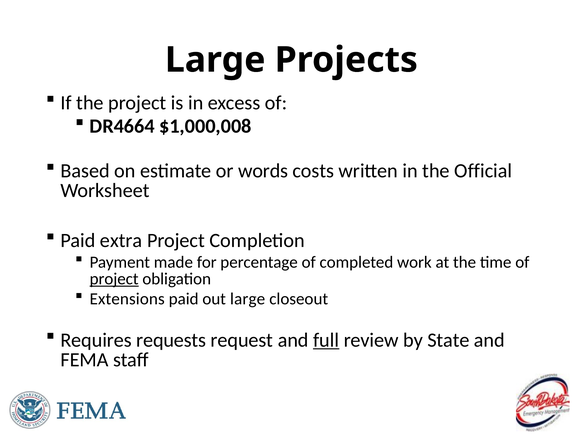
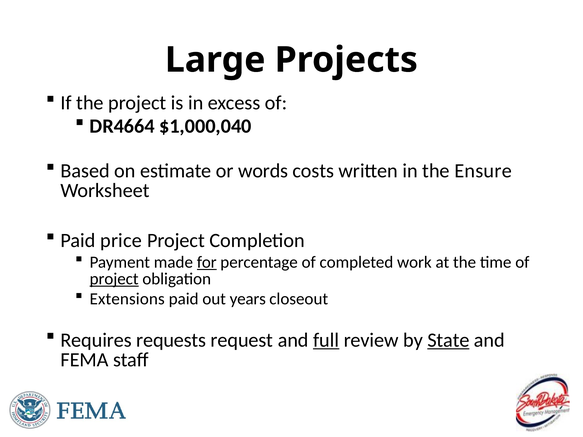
$1,000,008: $1,000,008 -> $1,000,040
Official: Official -> Ensure
extra: extra -> price
for underline: none -> present
out large: large -> years
State underline: none -> present
